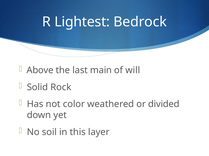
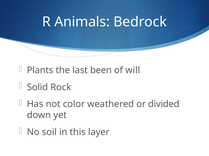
Lightest: Lightest -> Animals
Above: Above -> Plants
main: main -> been
